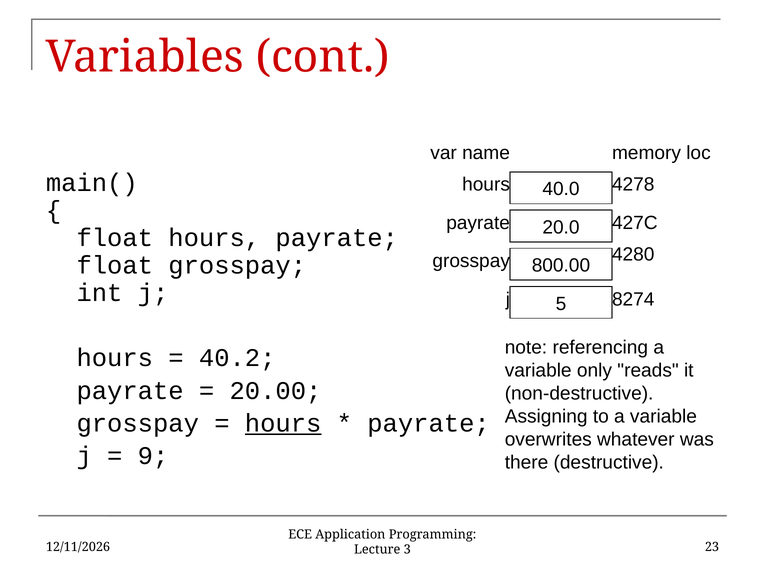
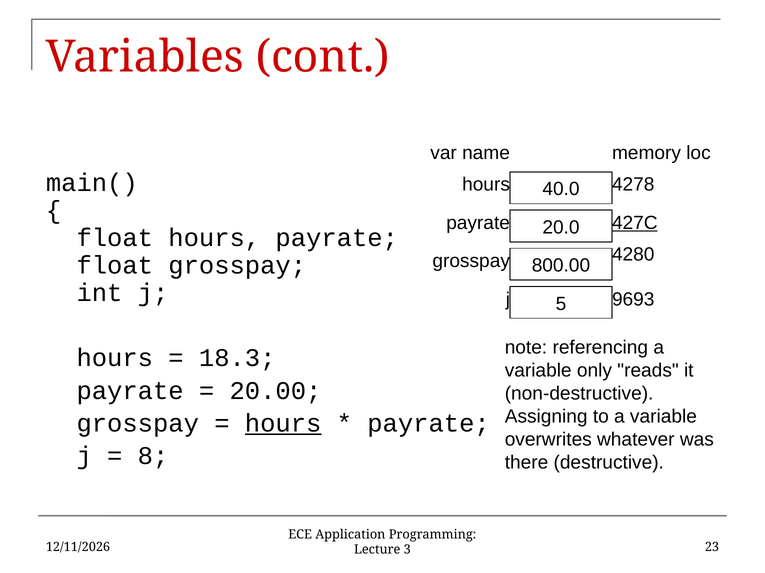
427C underline: none -> present
8274: 8274 -> 9693
40.2: 40.2 -> 18.3
9: 9 -> 8
